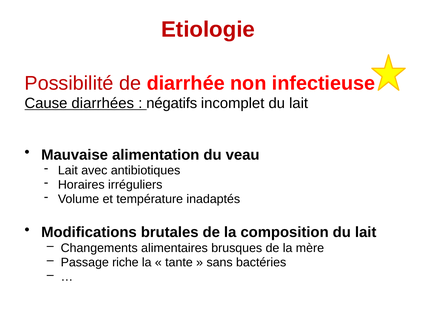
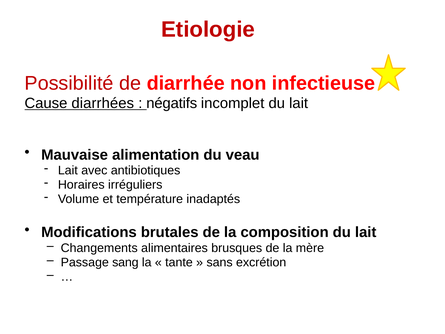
riche: riche -> sang
bactéries: bactéries -> excrétion
